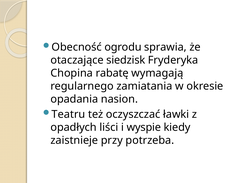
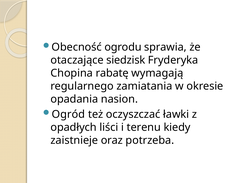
Teatru: Teatru -> Ogród
wyspie: wyspie -> terenu
przy: przy -> oraz
